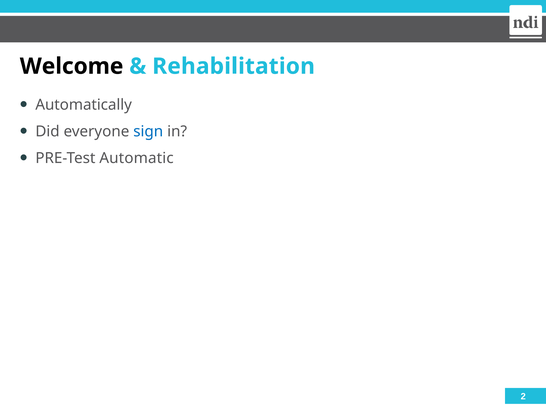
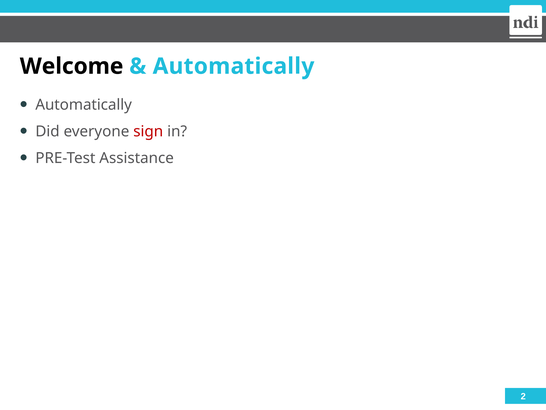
Rehabilitation at (234, 66): Rehabilitation -> Automatically
sign colour: blue -> red
Automatic: Automatic -> Assistance
